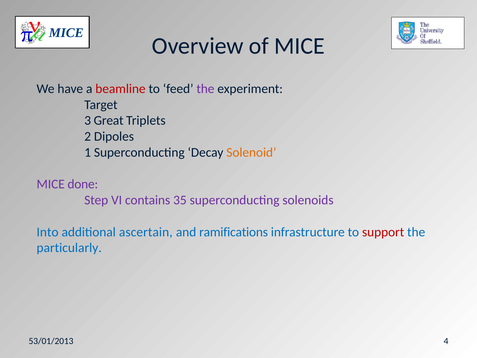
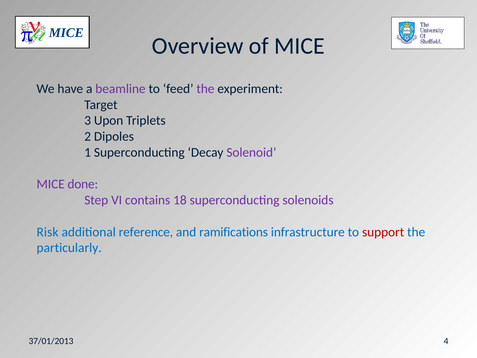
beamline colour: red -> purple
Great: Great -> Upon
Solenoid colour: orange -> purple
35: 35 -> 18
Into: Into -> Risk
ascertain: ascertain -> reference
53/01/2013: 53/01/2013 -> 37/01/2013
